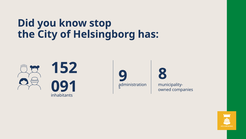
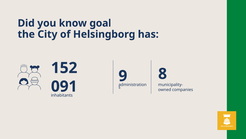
stop: stop -> goal
